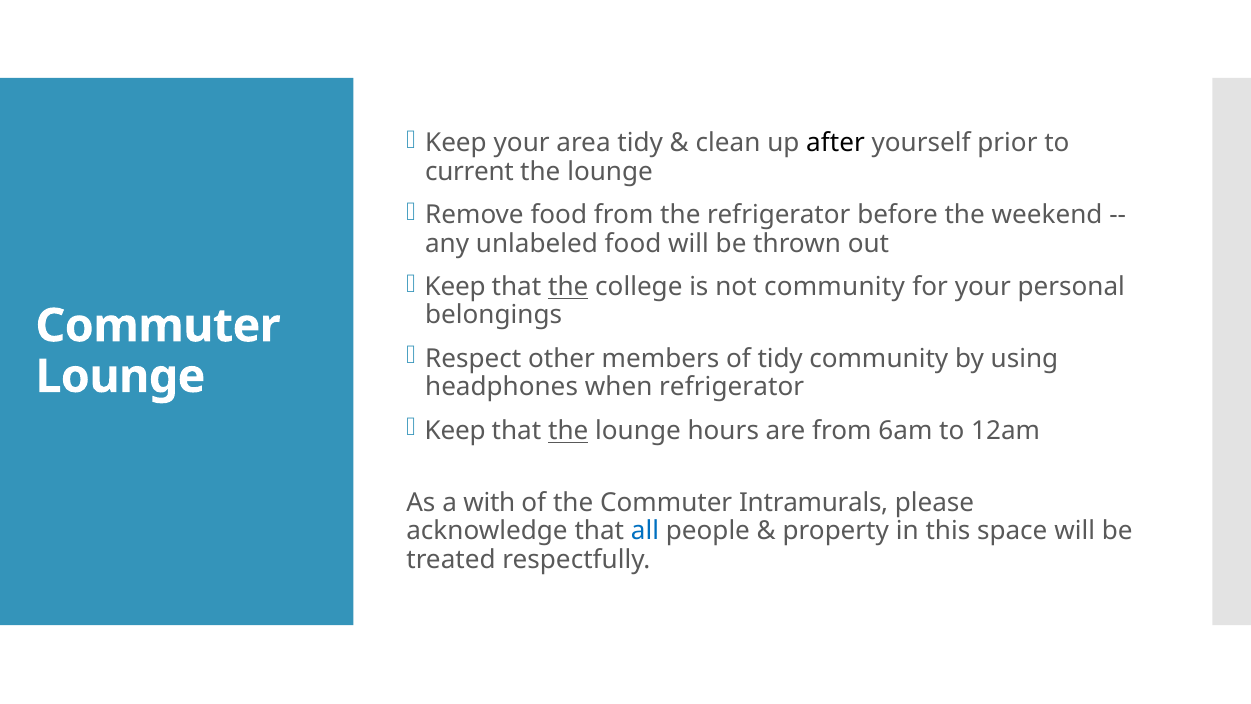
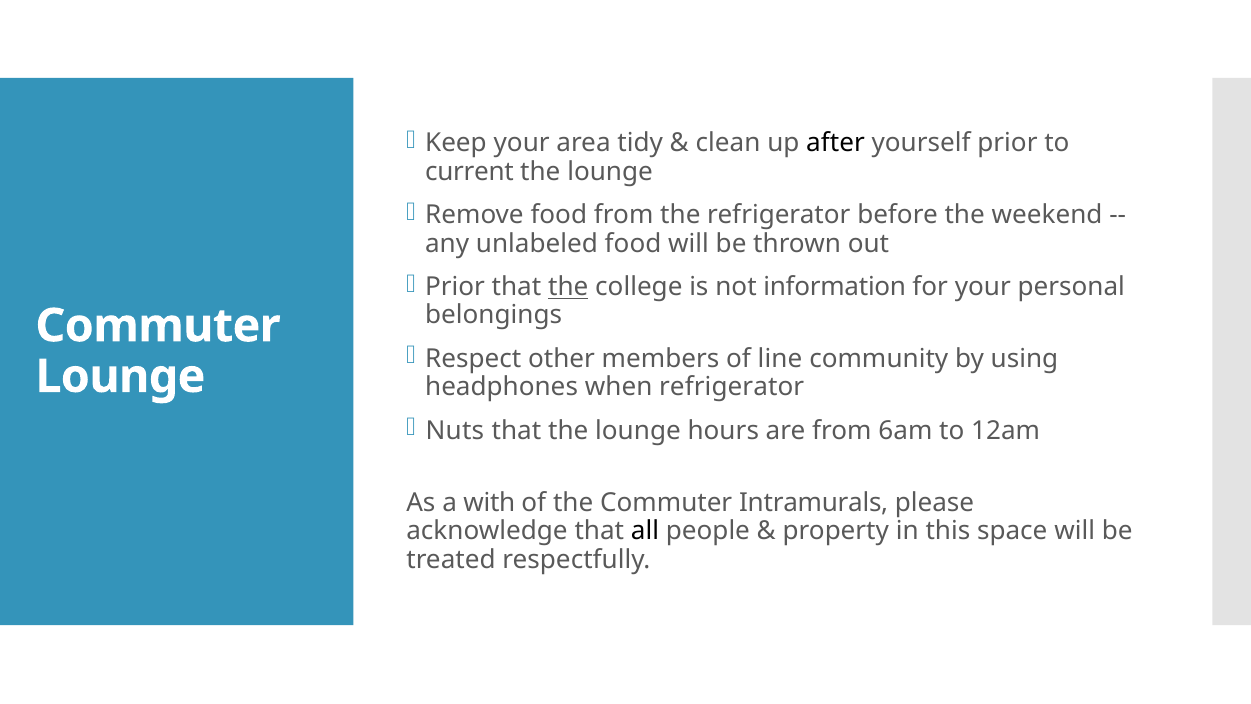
Keep at (455, 287): Keep -> Prior
not community: community -> information
of tidy: tidy -> line
Keep at (455, 431): Keep -> Nuts
the at (568, 431) underline: present -> none
all colour: blue -> black
